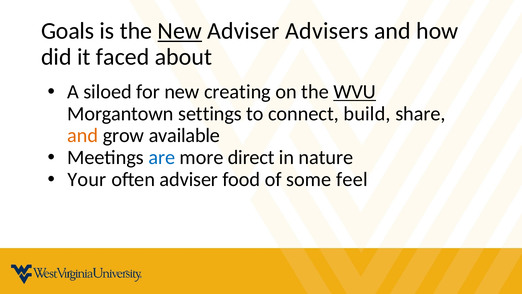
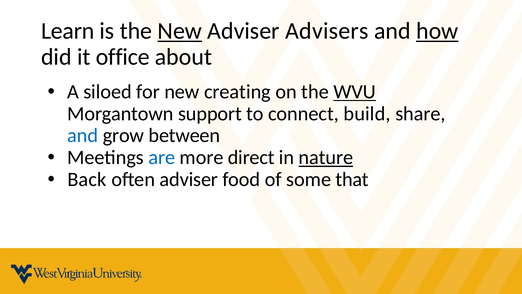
Goals: Goals -> Learn
how underline: none -> present
faced: faced -> office
settings: settings -> support
and at (83, 135) colour: orange -> blue
available: available -> between
nature underline: none -> present
Your: Your -> Back
feel: feel -> that
